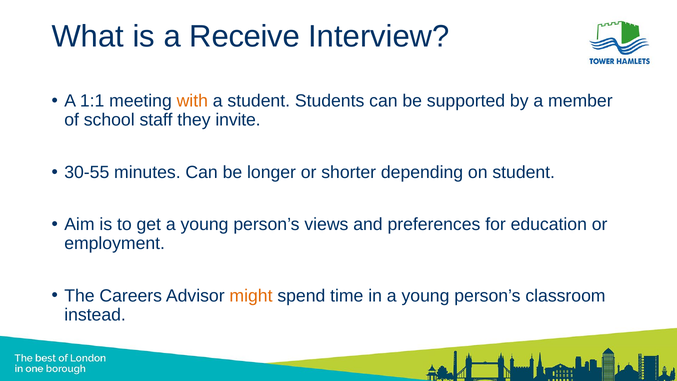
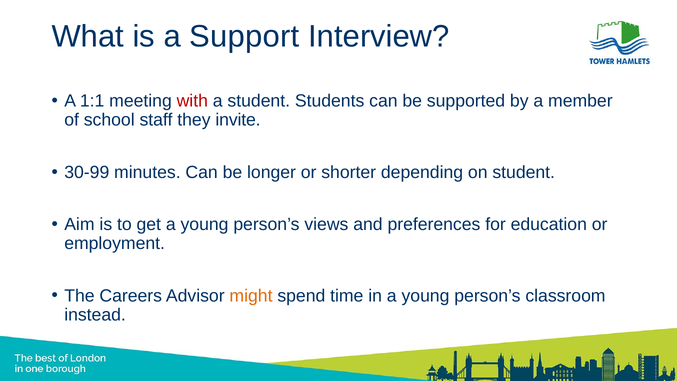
Receive: Receive -> Support
with colour: orange -> red
30-55: 30-55 -> 30-99
